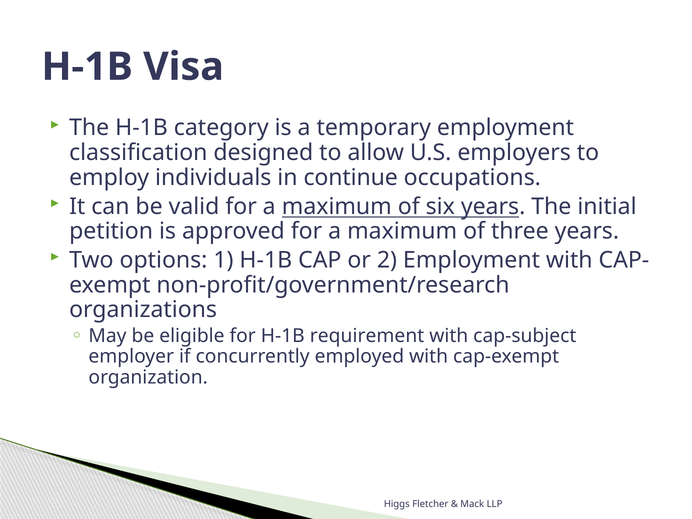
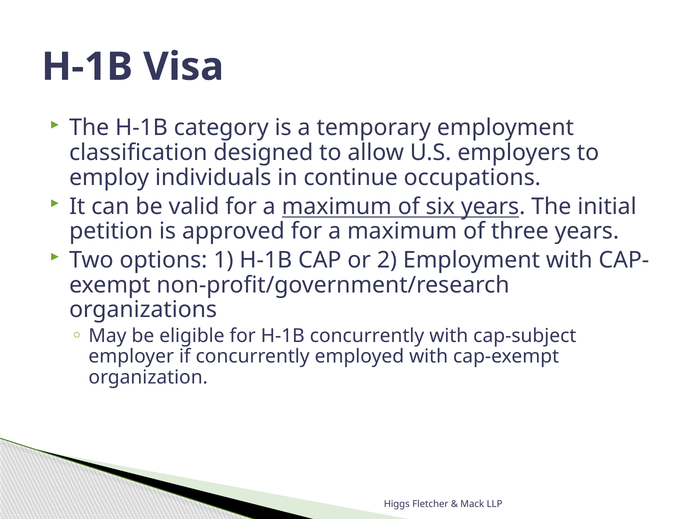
H-1B requirement: requirement -> concurrently
